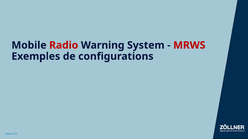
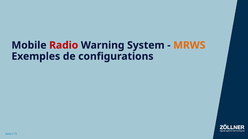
MRWS colour: red -> orange
